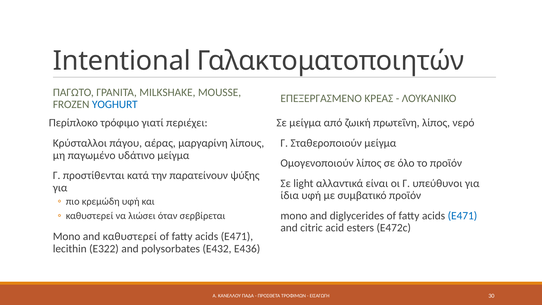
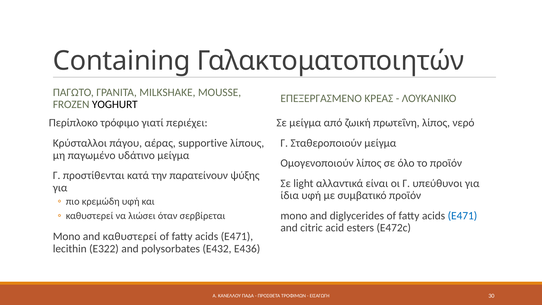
Intentional: Intentional -> Containing
YOGHURT colour: blue -> black
μαργαρίνη: μαργαρίνη -> supportive
